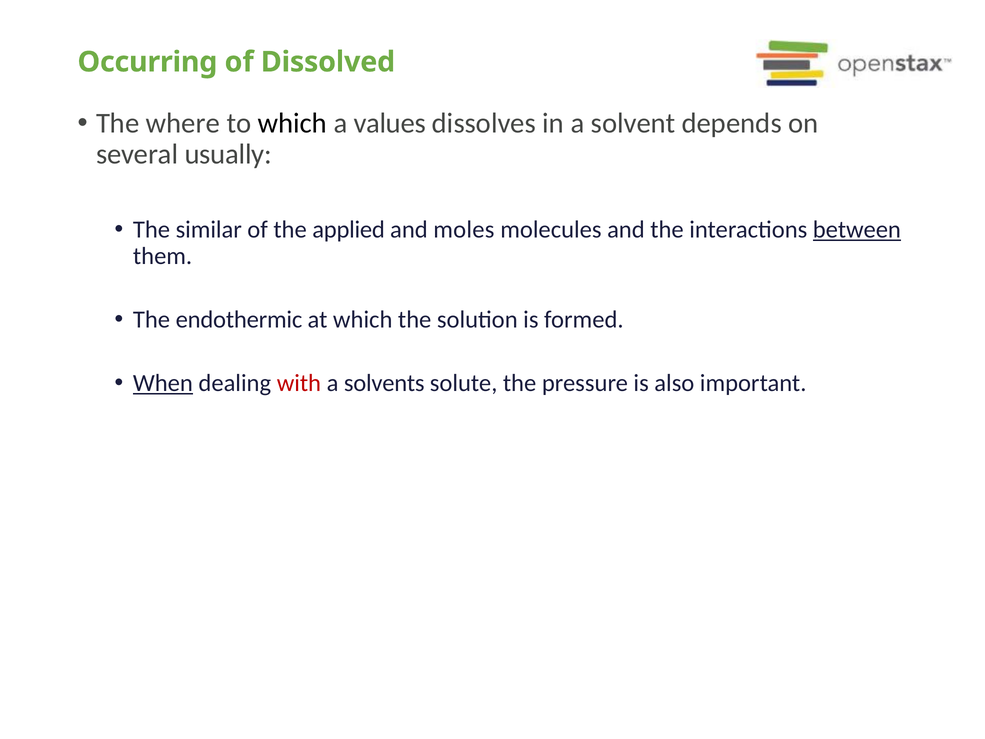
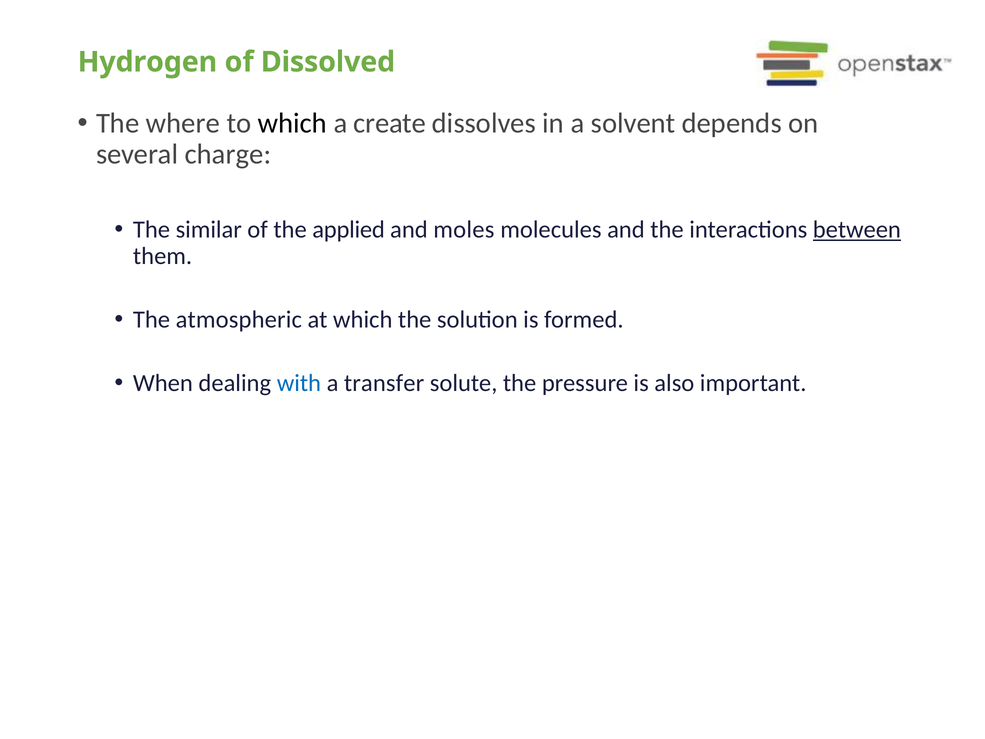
Occurring: Occurring -> Hydrogen
values: values -> create
usually: usually -> charge
endothermic: endothermic -> atmospheric
When underline: present -> none
with colour: red -> blue
solvents: solvents -> transfer
